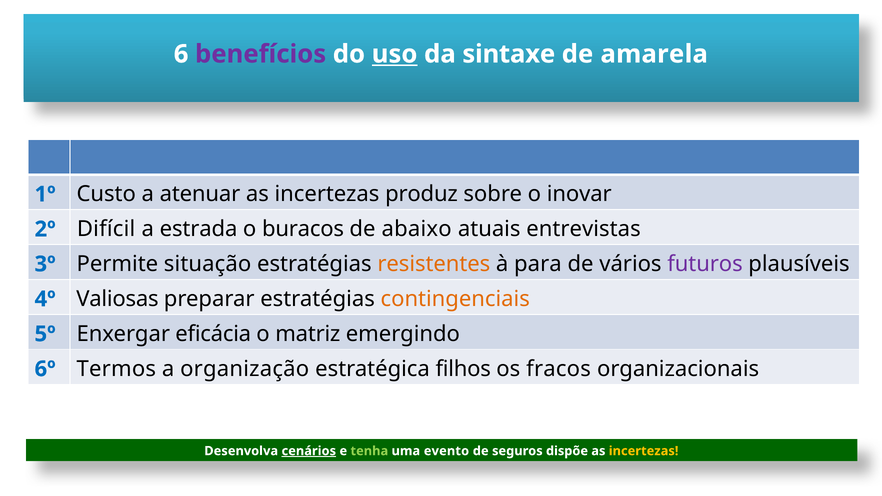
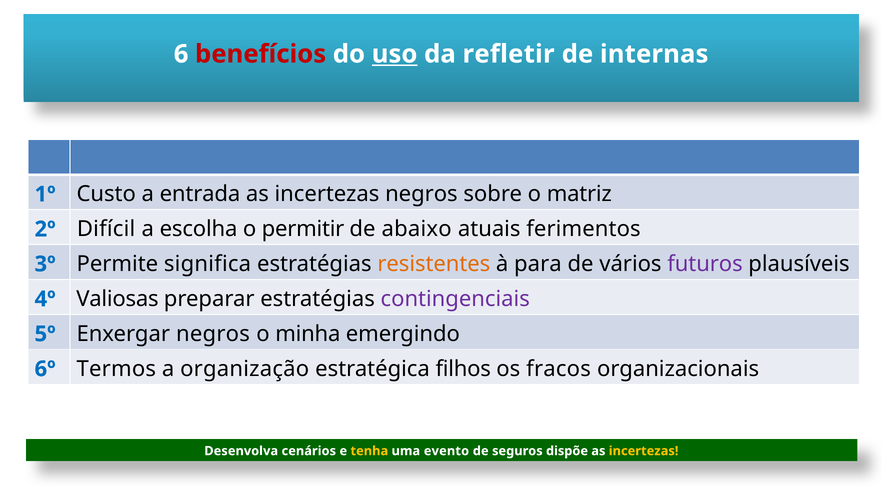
benefícios colour: purple -> red
sintaxe: sintaxe -> refletir
amarela: amarela -> internas
atenuar: atenuar -> entrada
incertezas produz: produz -> negros
inovar: inovar -> matriz
estrada: estrada -> escolha
buracos: buracos -> permitir
entrevistas: entrevistas -> ferimentos
situação: situação -> significa
contingenciais colour: orange -> purple
Enxergar eficácia: eficácia -> negros
matriz: matriz -> minha
cenários underline: present -> none
tenha colour: light green -> yellow
